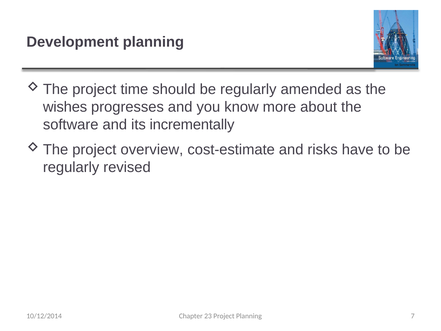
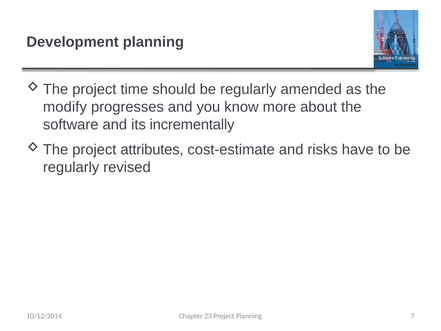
wishes: wishes -> modify
overview: overview -> attributes
